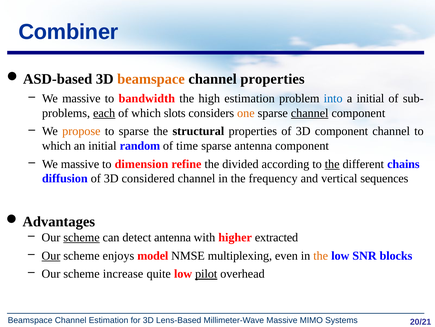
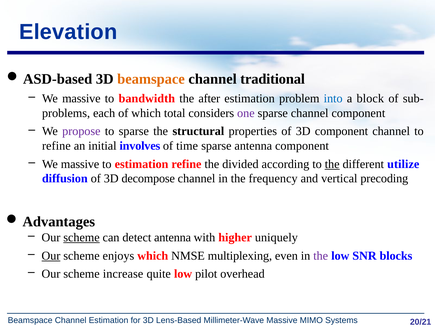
Combiner: Combiner -> Elevation
channel properties: properties -> traditional
high: high -> after
a initial: initial -> block
each underline: present -> none
slots: slots -> total
one colour: orange -> purple
channel at (310, 113) underline: present -> none
propose colour: orange -> purple
which at (57, 146): which -> refine
random: random -> involves
to dimension: dimension -> estimation
chains: chains -> utilize
considered: considered -> decompose
sequences: sequences -> precoding
extracted: extracted -> uniquely
enjoys model: model -> which
the at (321, 255) colour: orange -> purple
pilot underline: present -> none
